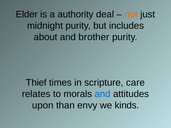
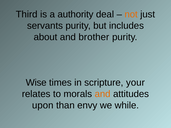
Elder: Elder -> Third
midnight: midnight -> servants
Thief: Thief -> Wise
care: care -> your
and at (103, 94) colour: blue -> orange
kinds: kinds -> while
